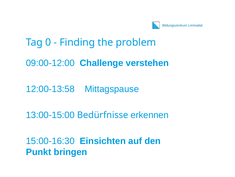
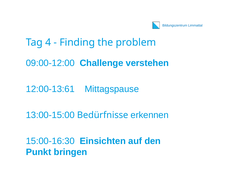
0: 0 -> 4
12:00-13:58: 12:00-13:58 -> 12:00-13:61
